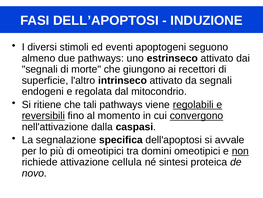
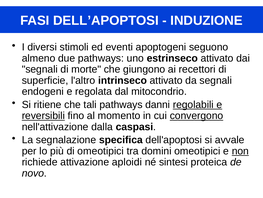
viene: viene -> danni
cellula: cellula -> aploidi
